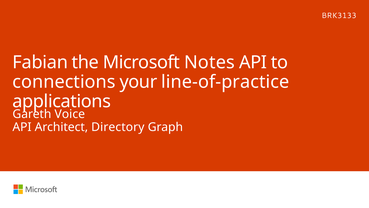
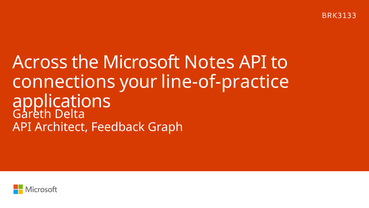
Fabian: Fabian -> Across
Voice: Voice -> Delta
Directory: Directory -> Feedback
